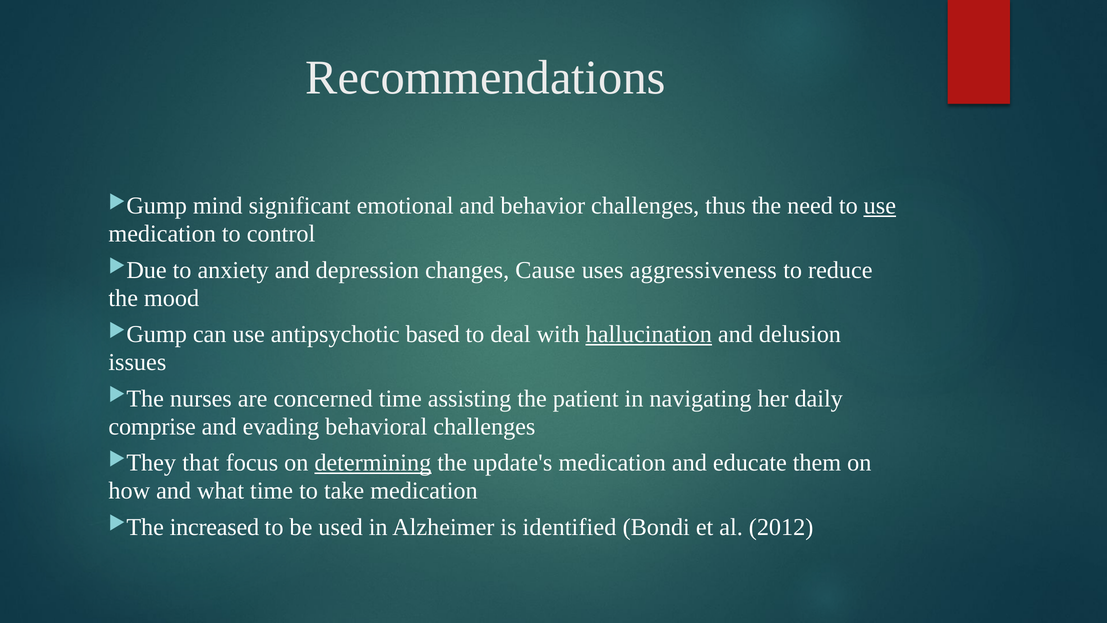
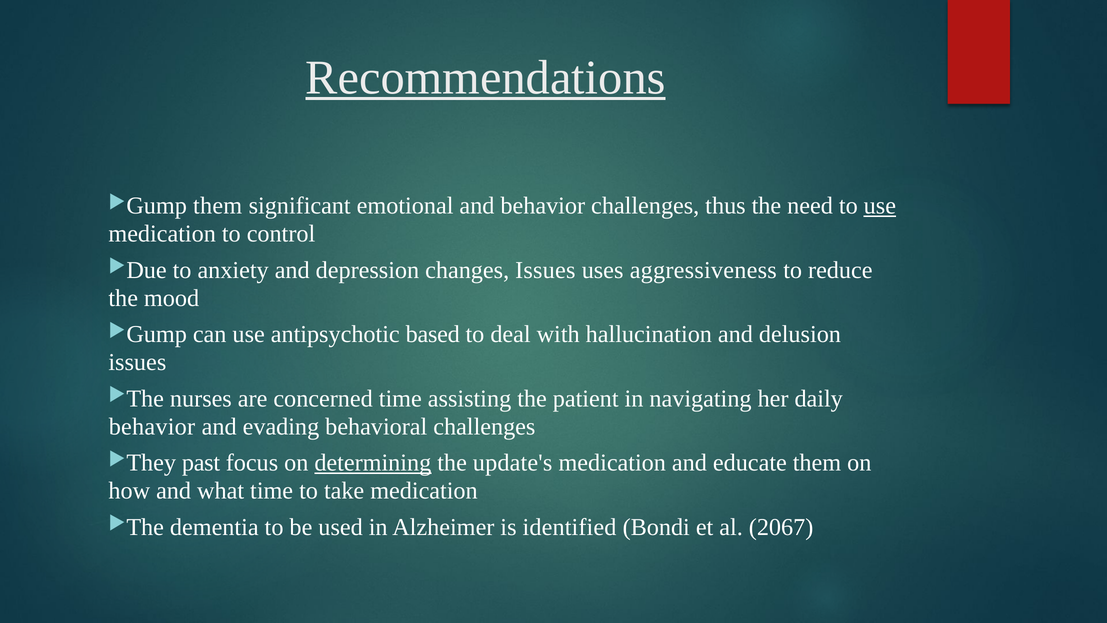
Recommendations underline: none -> present
mind at (218, 206): mind -> them
changes Cause: Cause -> Issues
hallucination underline: present -> none
comprise at (152, 426): comprise -> behavior
that: that -> past
increased: increased -> dementia
2012: 2012 -> 2067
